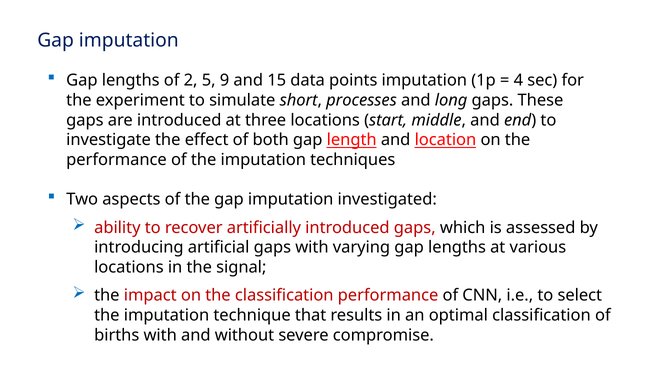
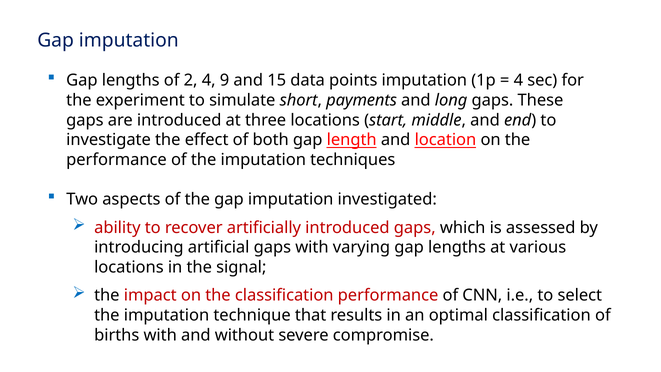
2 5: 5 -> 4
processes: processes -> payments
